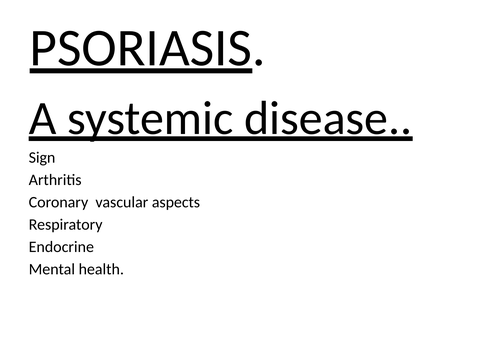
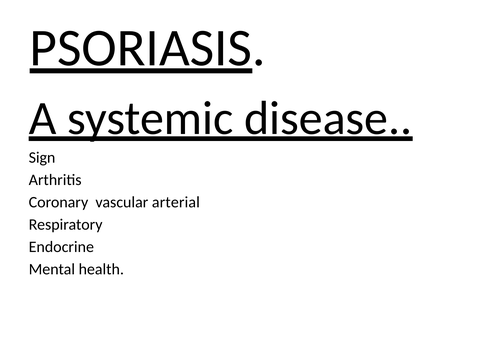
aspects: aspects -> arterial
